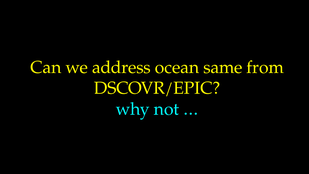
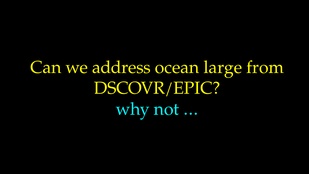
same: same -> large
